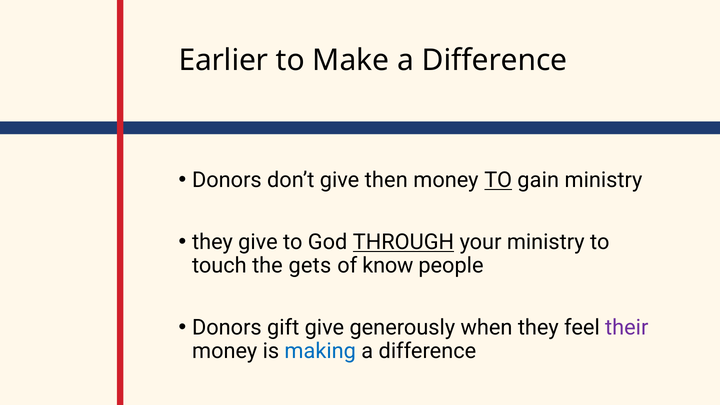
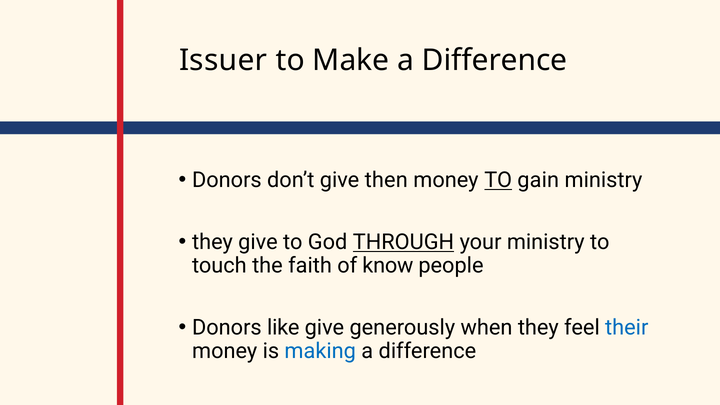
Earlier: Earlier -> Issuer
gets: gets -> faith
gift: gift -> like
their colour: purple -> blue
